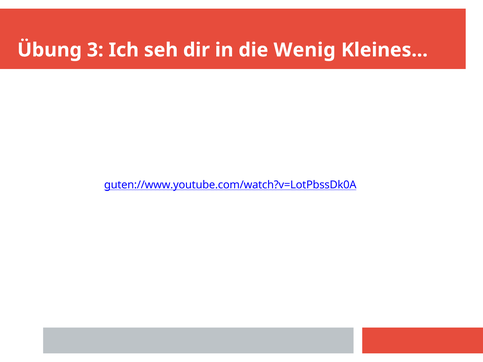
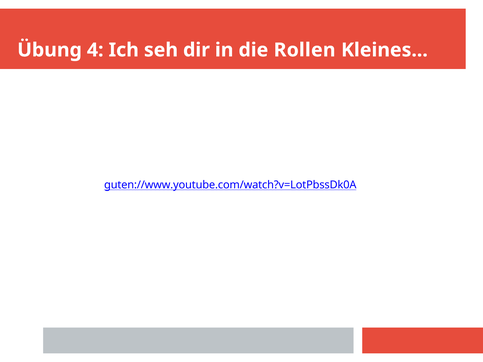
3: 3 -> 4
Wenig: Wenig -> Rollen
